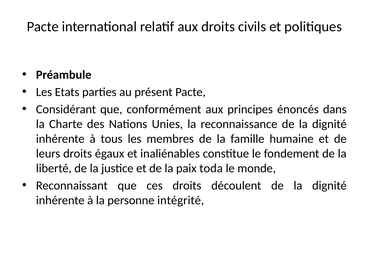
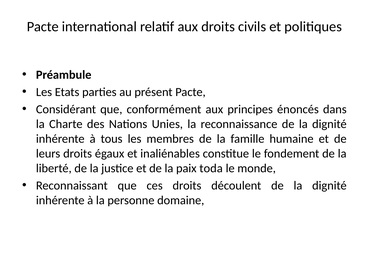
intégrité: intégrité -> domaine
